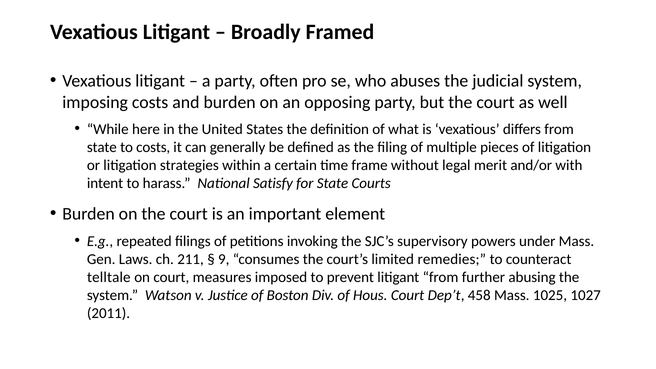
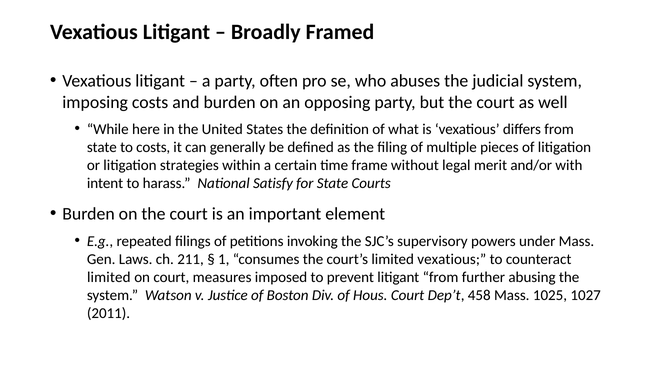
9: 9 -> 1
limited remedies: remedies -> vexatious
telltale at (109, 277): telltale -> limited
